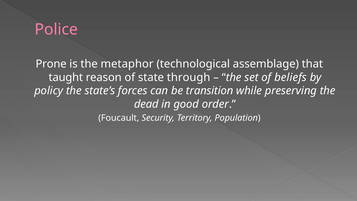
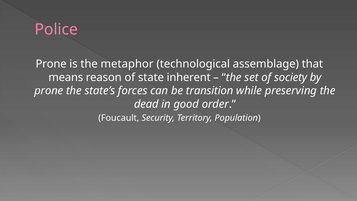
taught: taught -> means
through: through -> inherent
beliefs: beliefs -> society
policy at (49, 91): policy -> prone
